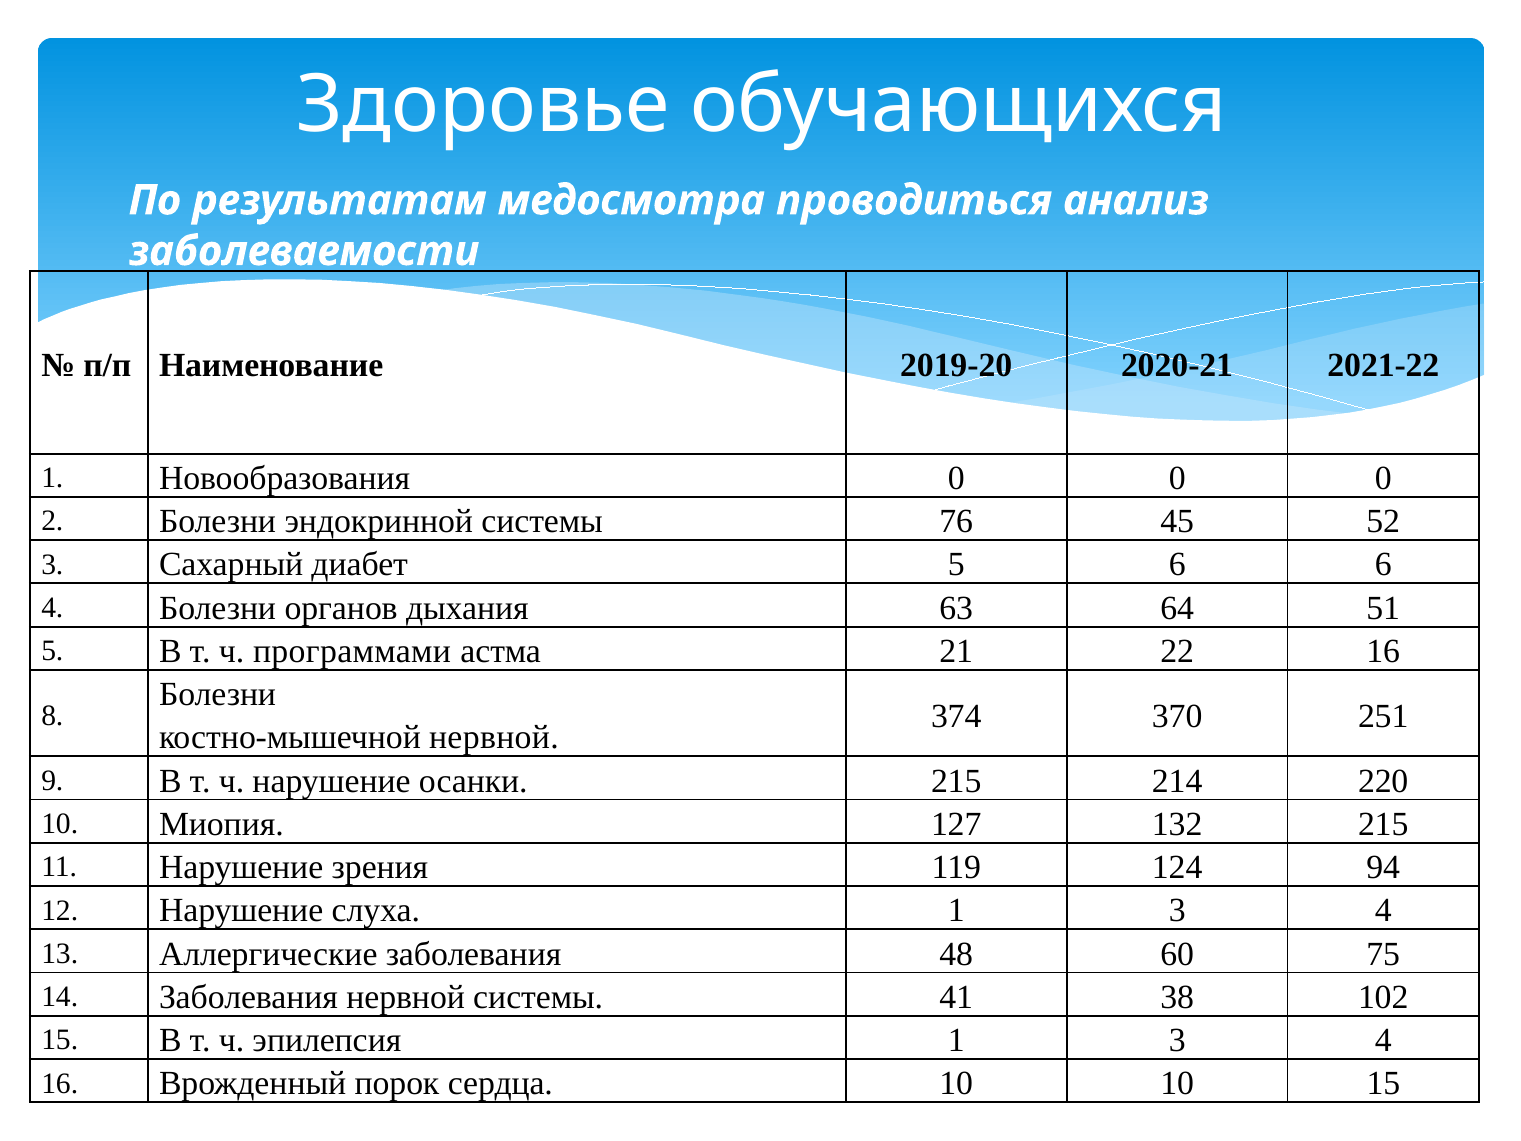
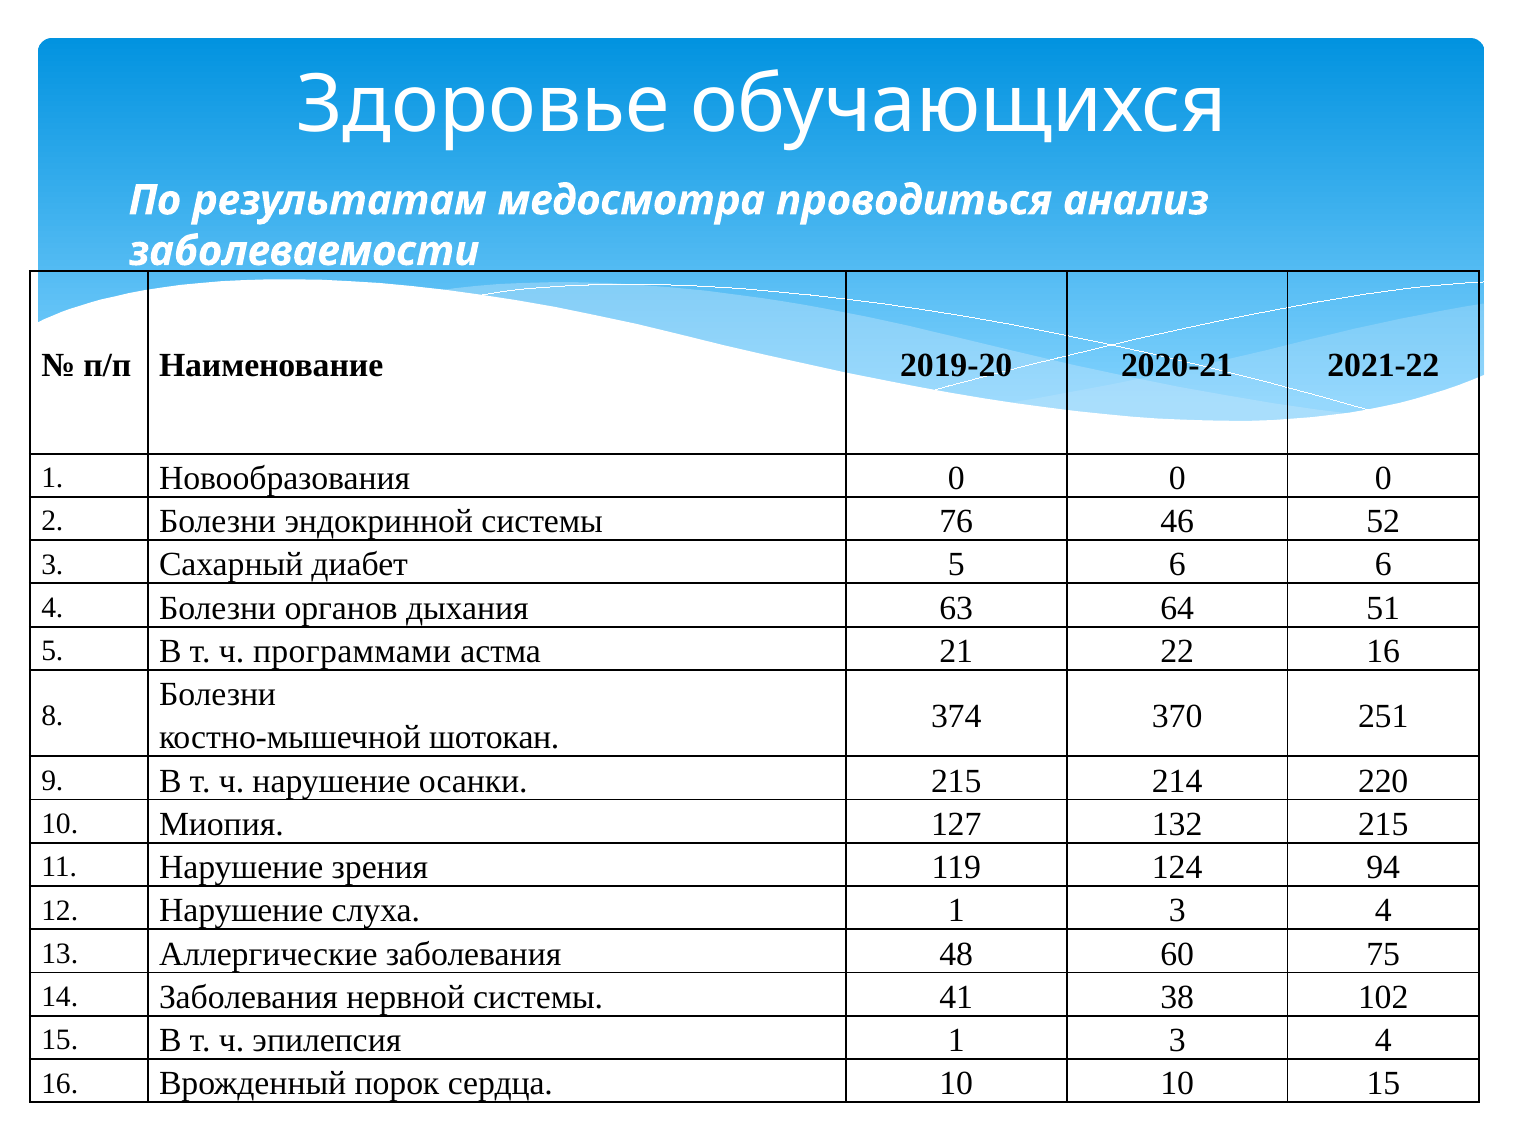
45: 45 -> 46
костно-мышечной нервной: нервной -> шотокан
